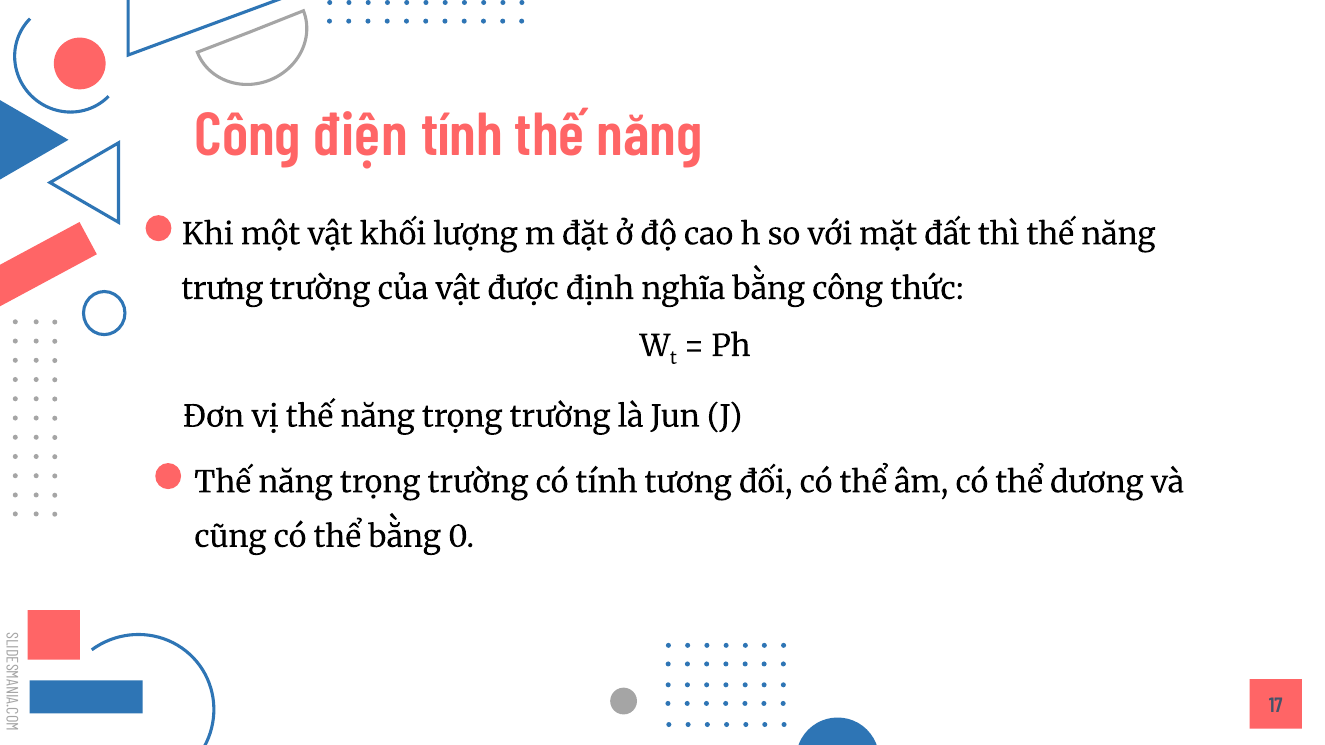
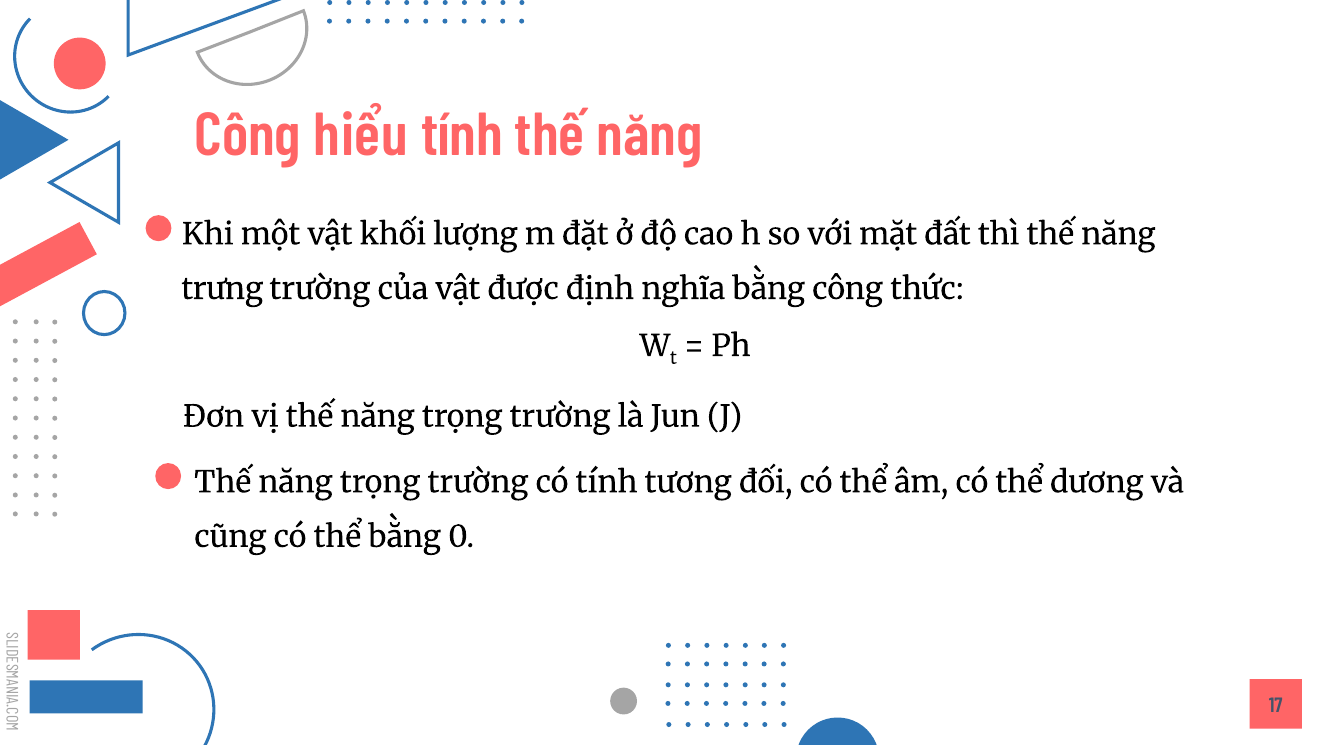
điện: điện -> hiểu
